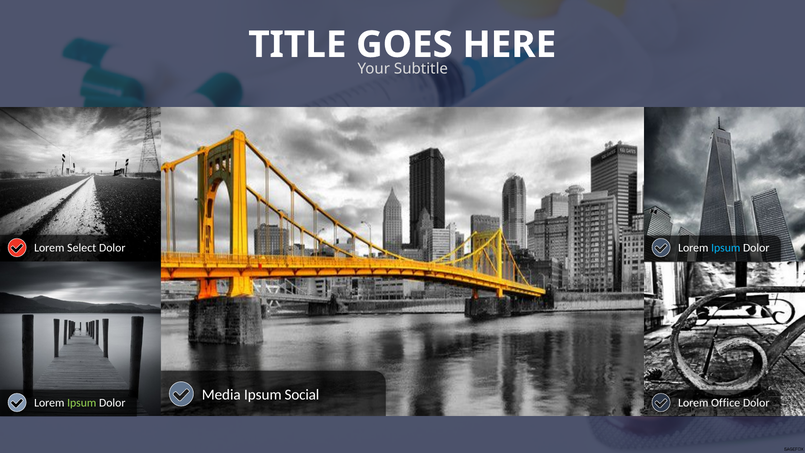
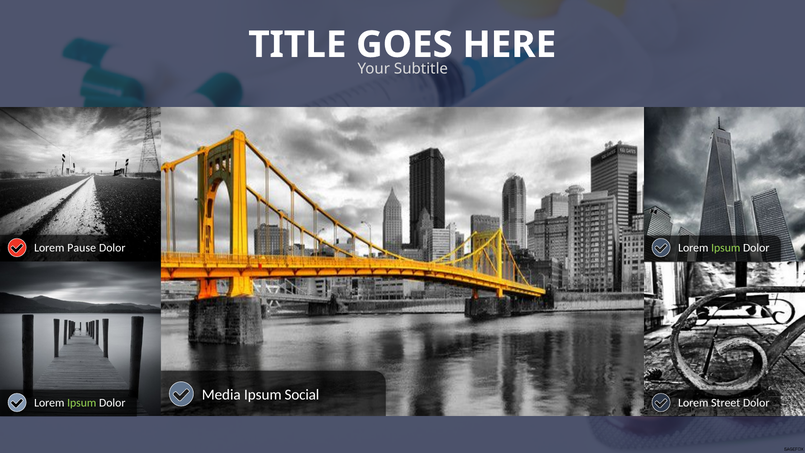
Select: Select -> Pause
Ipsum at (726, 248) colour: light blue -> light green
Office: Office -> Street
